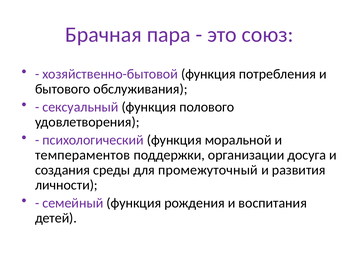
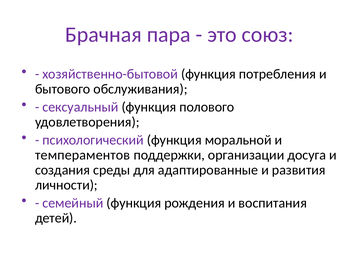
промежуточный: промежуточный -> адаптированные
